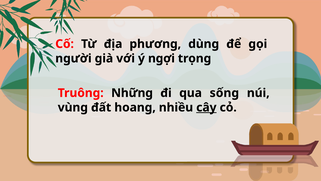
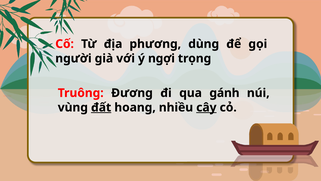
Những: Những -> Đương
sống: sống -> gánh
đất underline: none -> present
